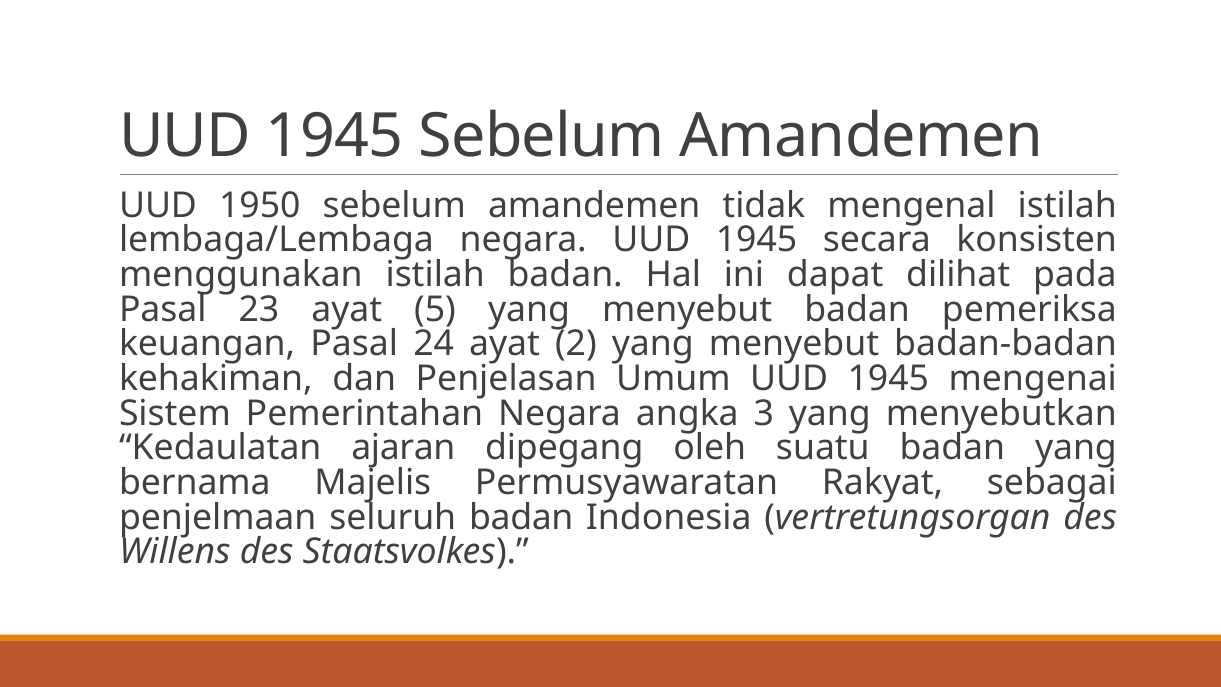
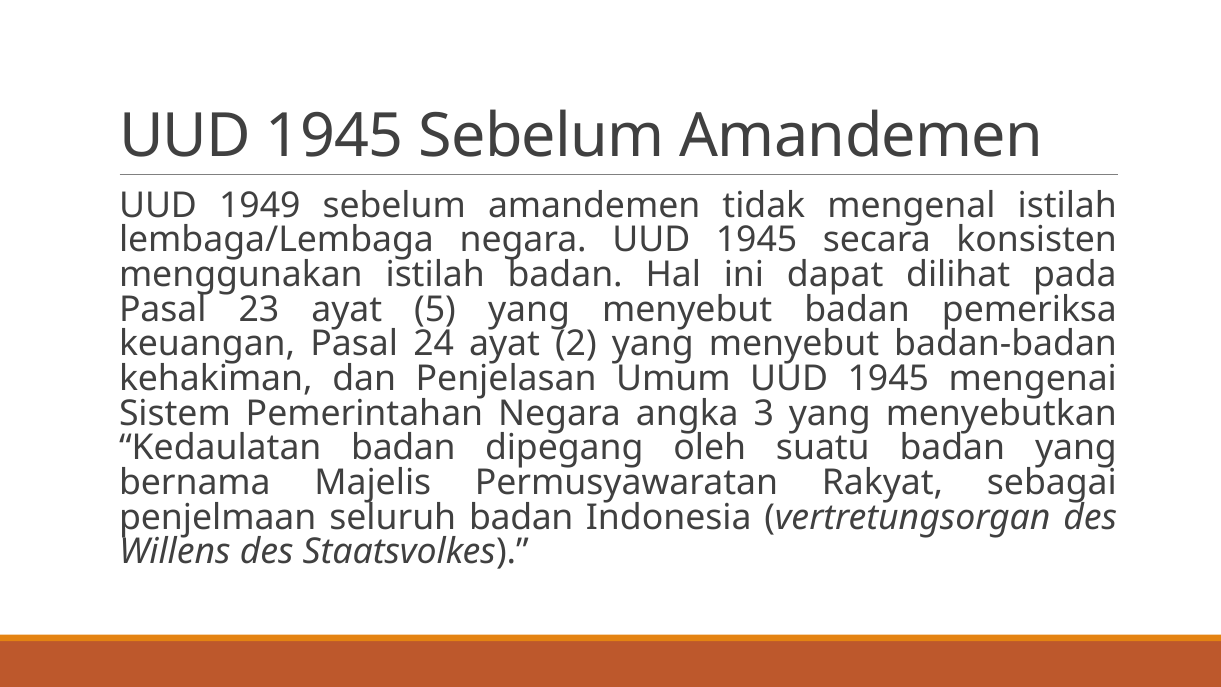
1950: 1950 -> 1949
Kedaulatan ajaran: ajaran -> badan
